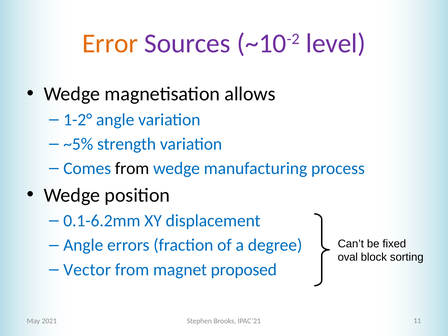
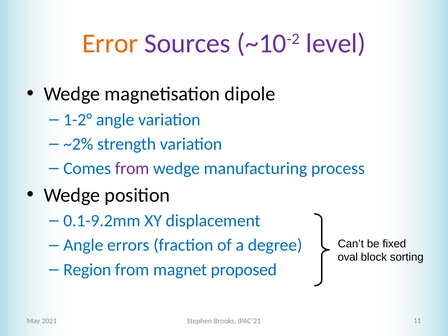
allows: allows -> dipole
~5%: ~5% -> ~2%
from at (132, 169) colour: black -> purple
0.1-6.2mm: 0.1-6.2mm -> 0.1-9.2mm
Vector: Vector -> Region
